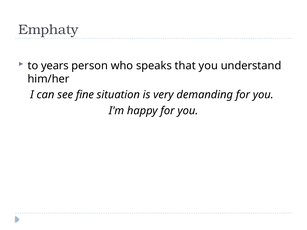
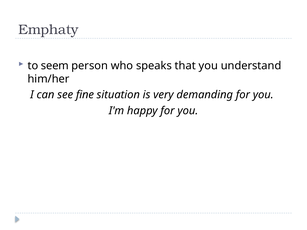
years: years -> seem
